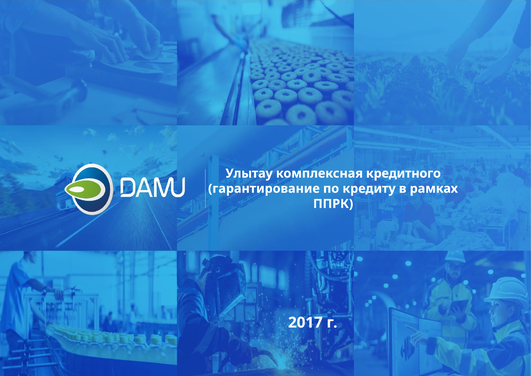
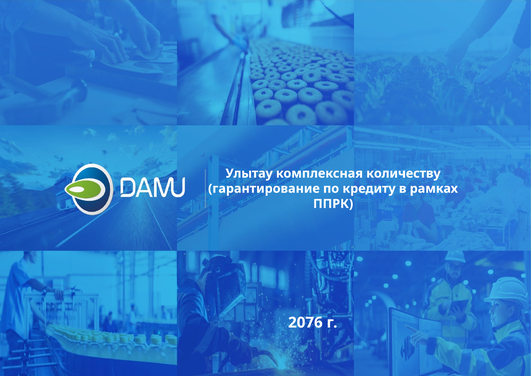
кредитного: кредитного -> количеству
2017: 2017 -> 2076
